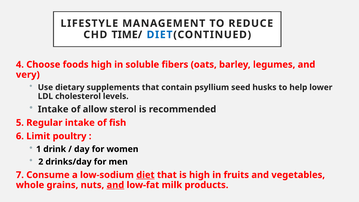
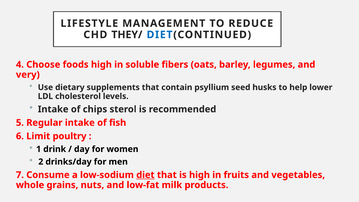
TIME/: TIME/ -> THEY/
allow: allow -> chips
and at (115, 185) underline: present -> none
